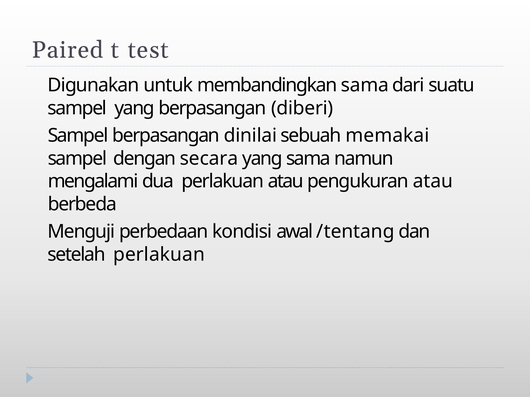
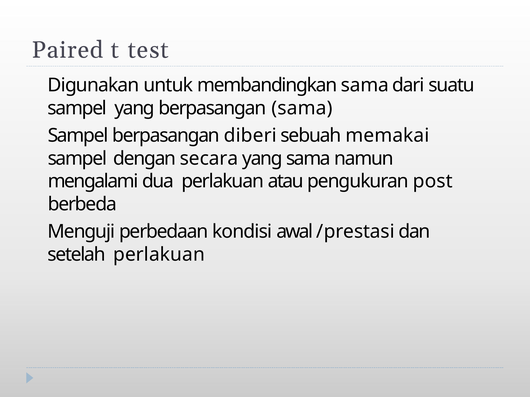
berpasangan diberi: diberi -> sama
dinilai: dinilai -> diberi
pengukuran atau: atau -> post
tentang: tentang -> prestasi
